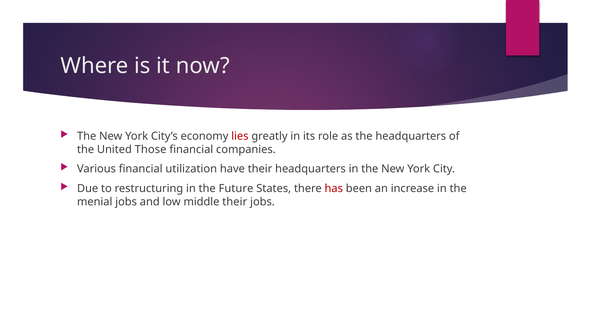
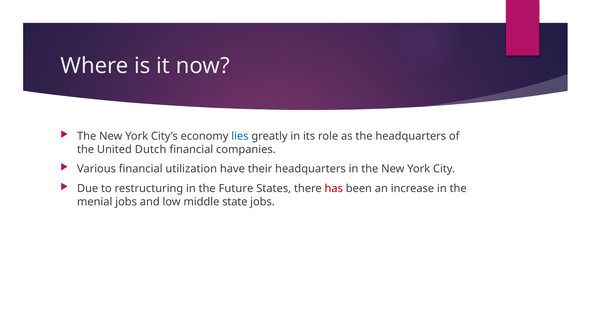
lies colour: red -> blue
Those: Those -> Dutch
middle their: their -> state
